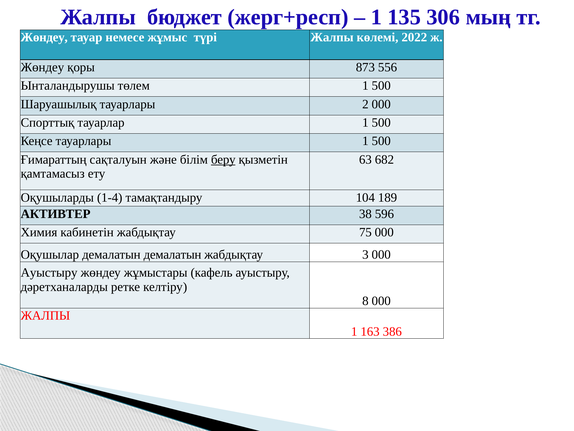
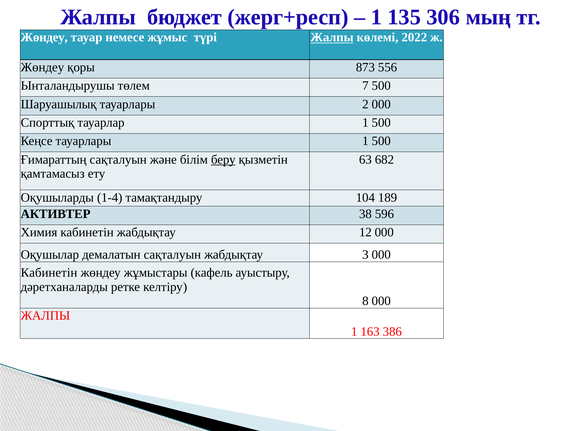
Жалпы at (332, 37) underline: none -> present
төлем 1: 1 -> 7
75: 75 -> 12
демалатын демалатын: демалатын -> сақталуын
Ауыстыру at (49, 272): Ауыстыру -> Кабинетін
